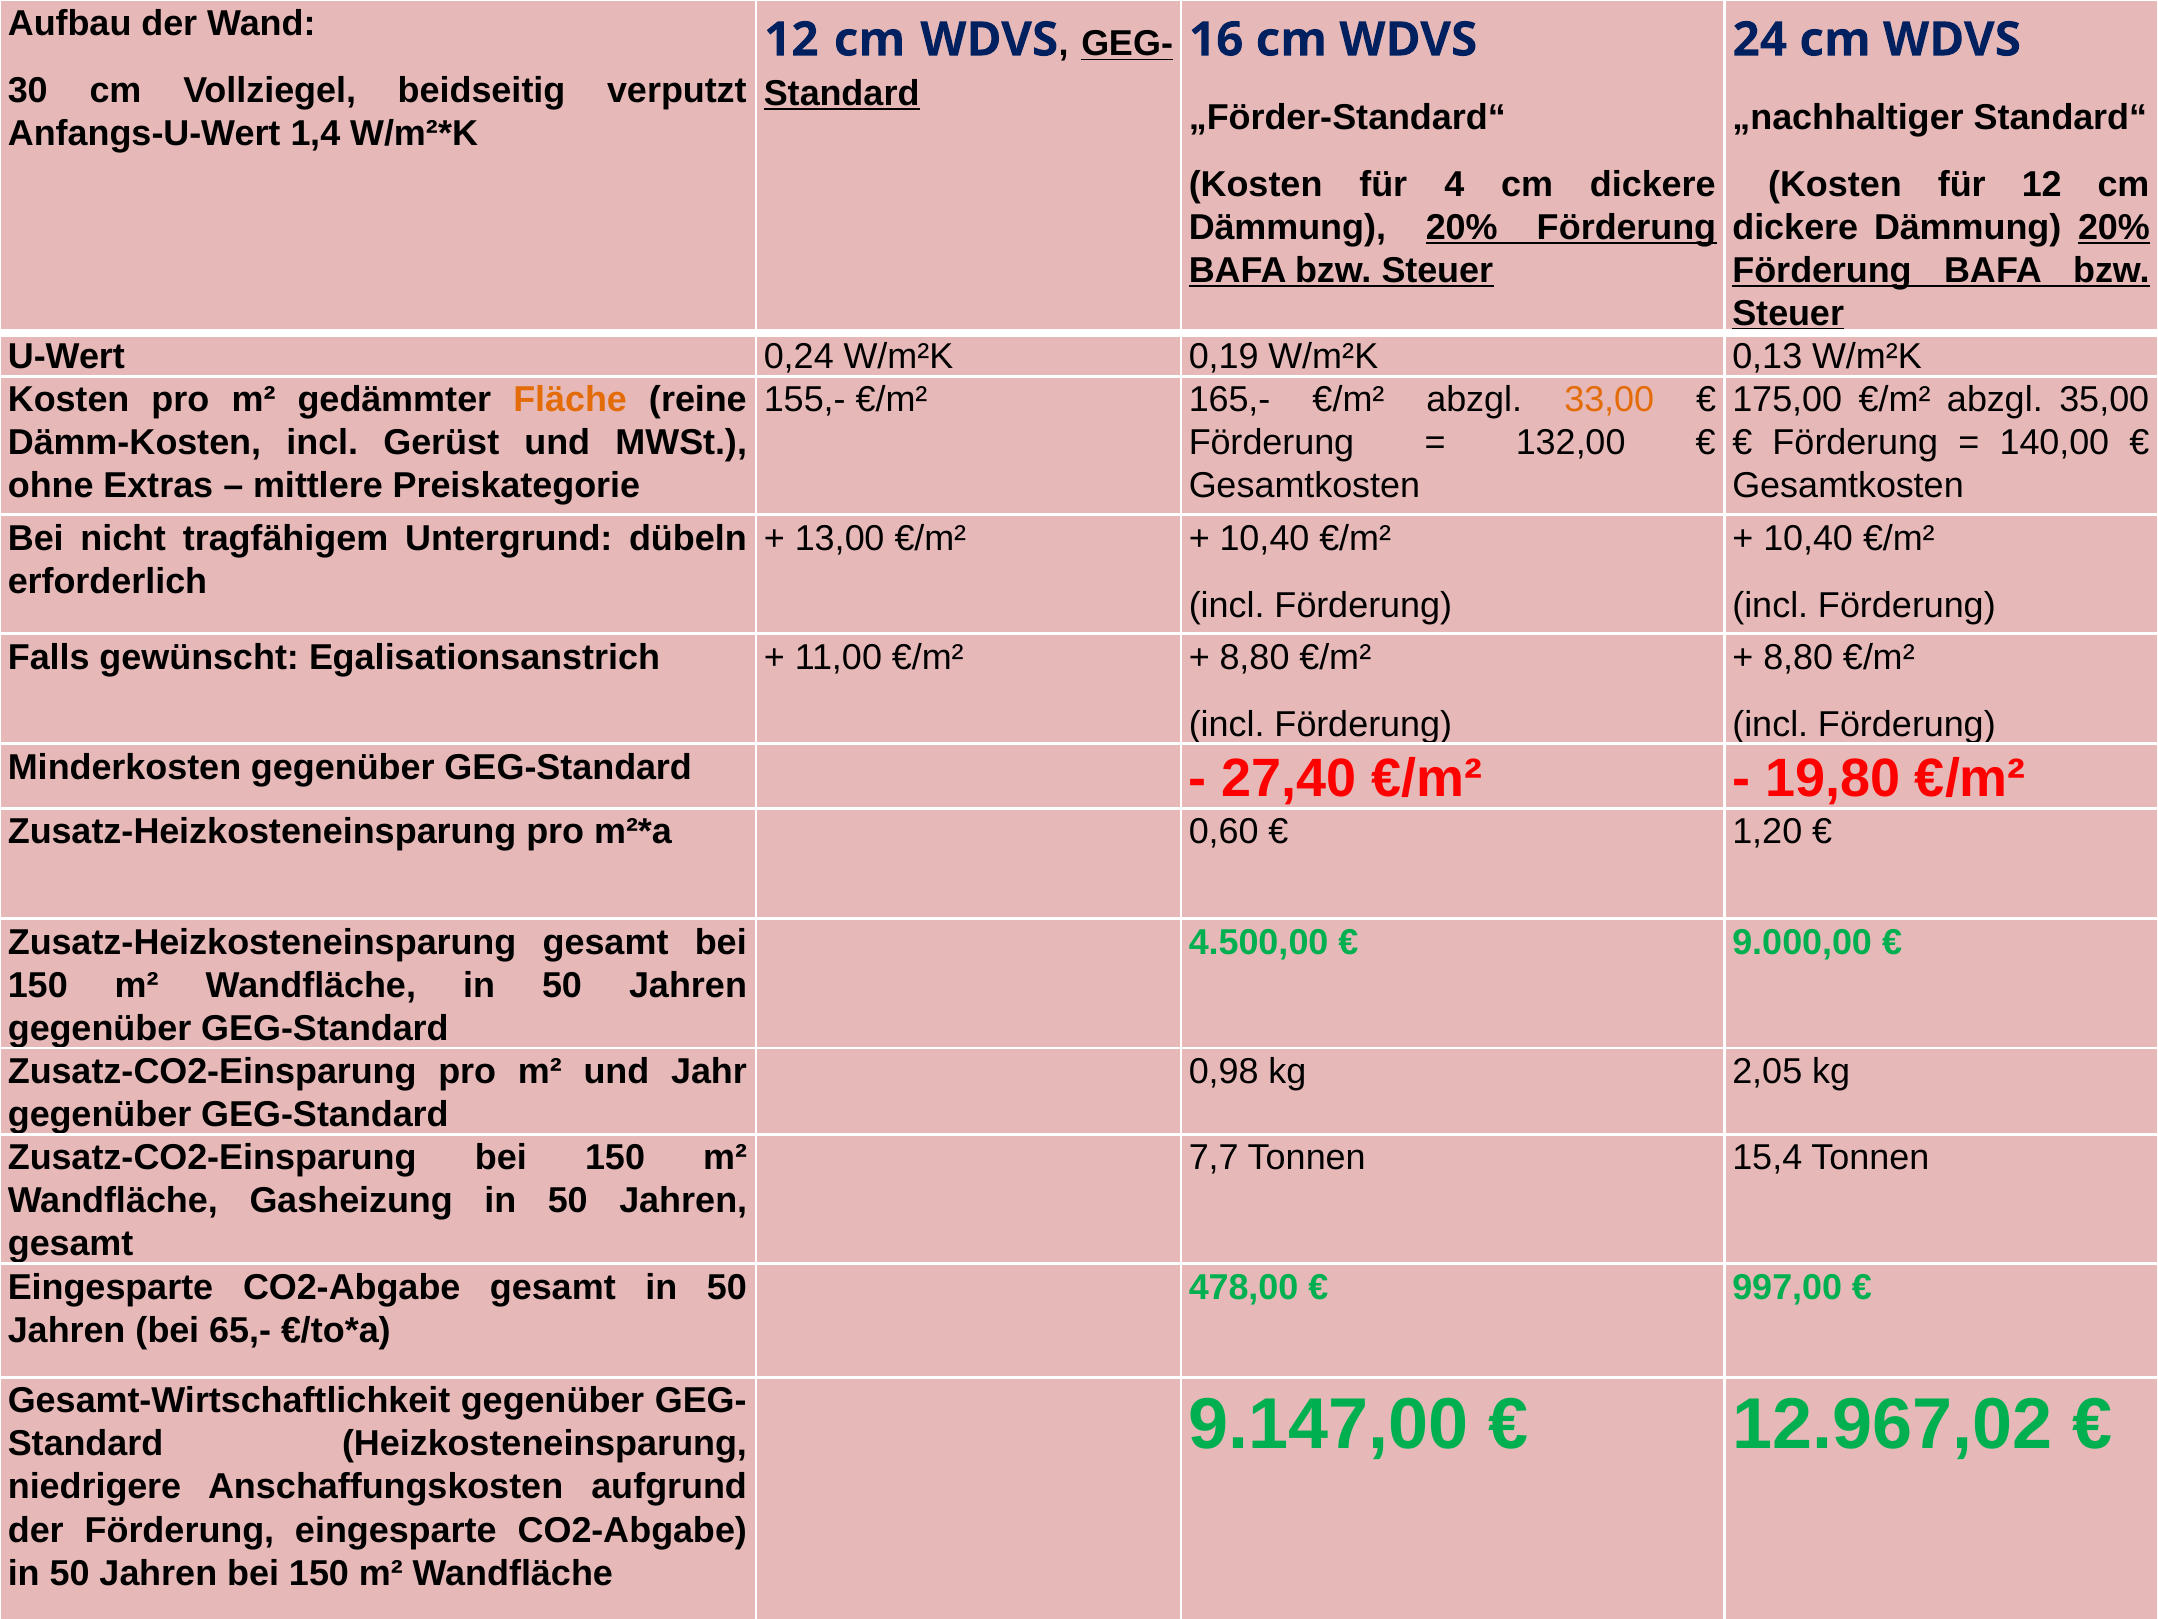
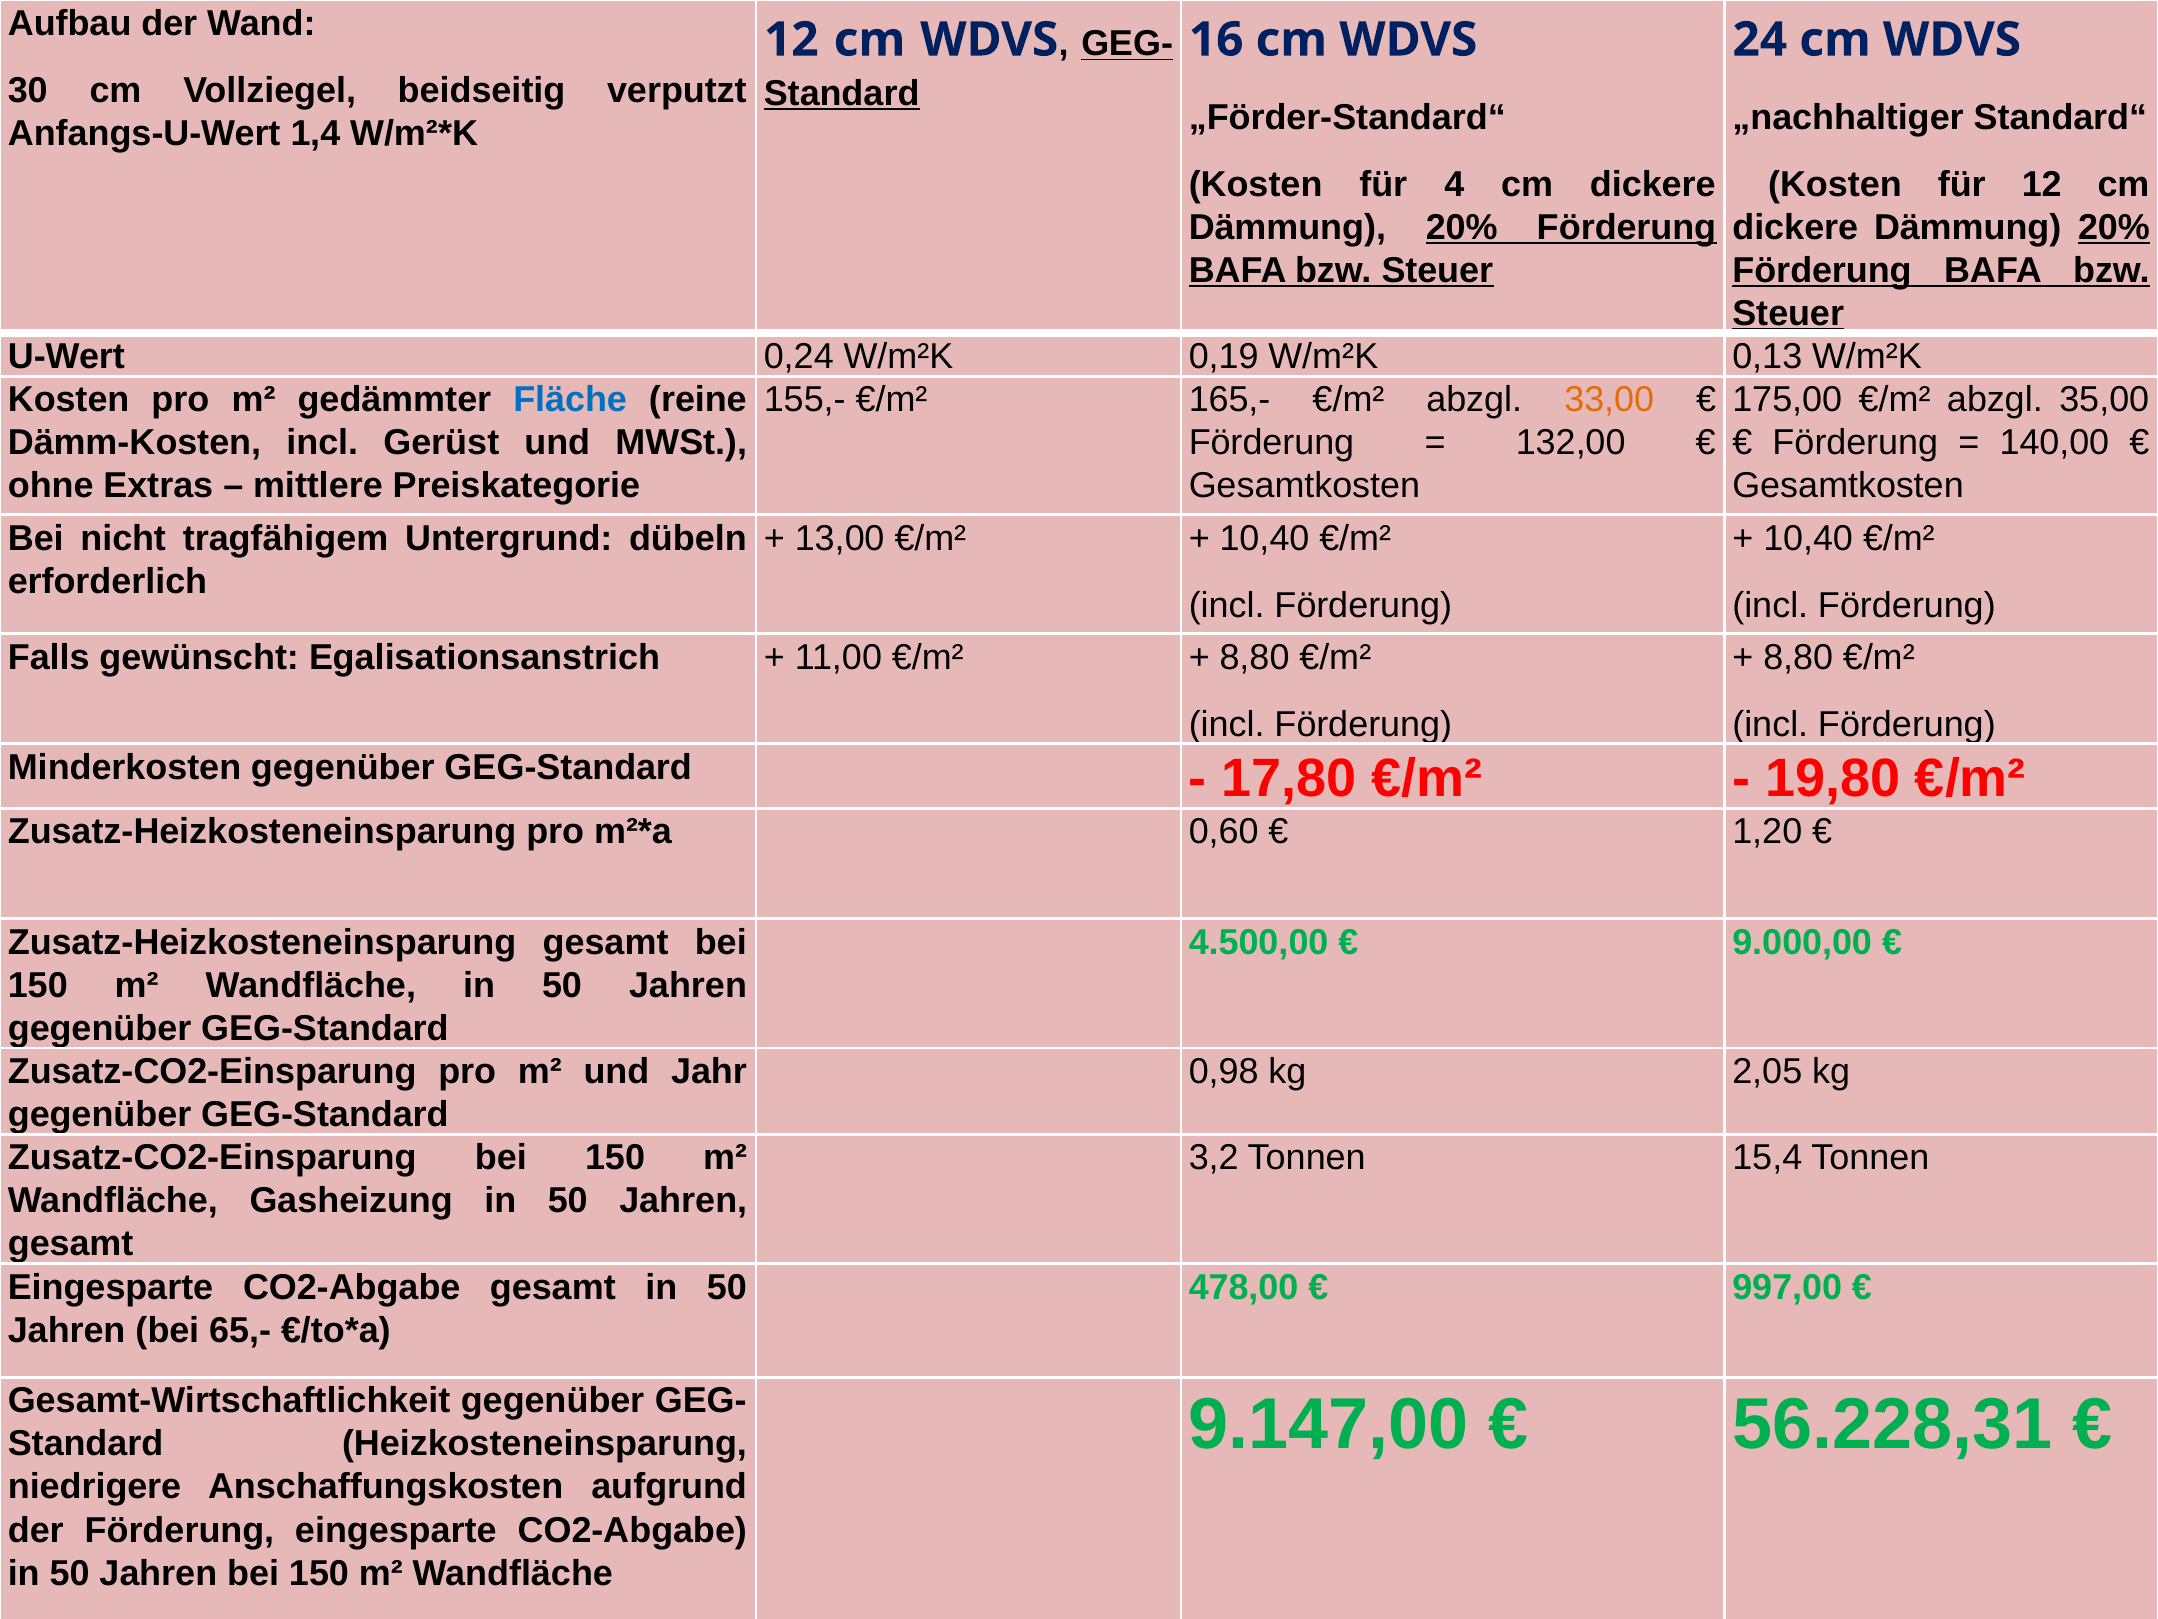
Fläche colour: orange -> blue
27,40: 27,40 -> 17,80
7,7: 7,7 -> 3,2
12.967,02: 12.967,02 -> 56.228,31
